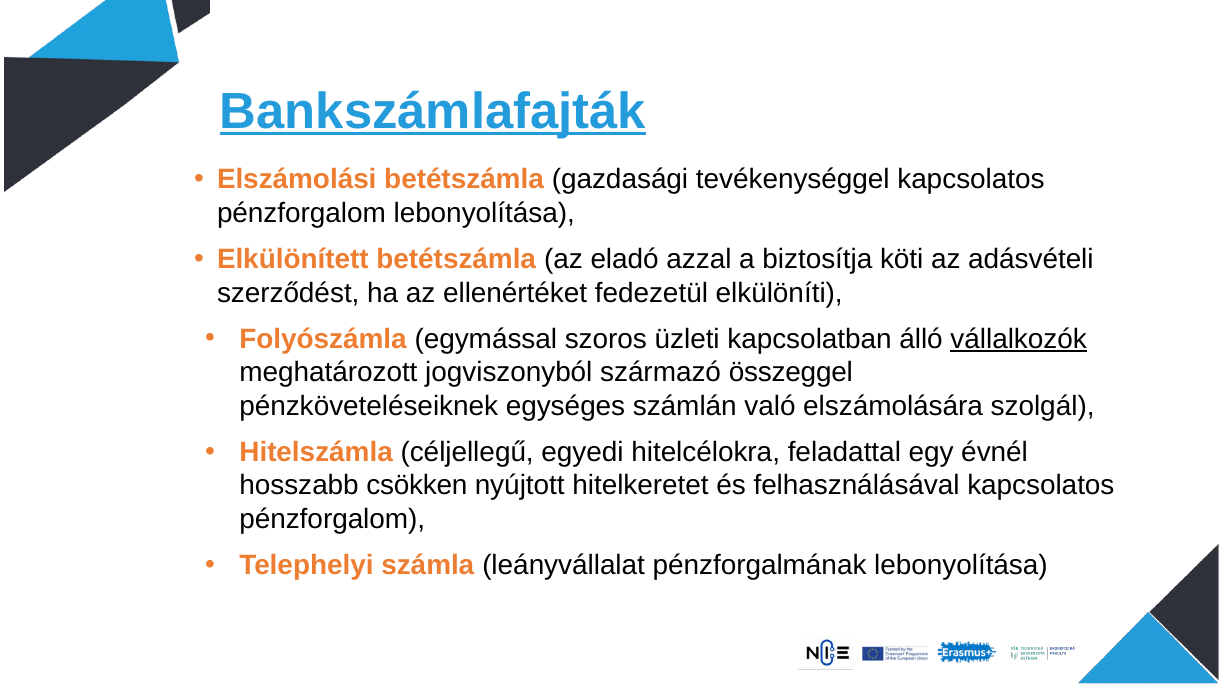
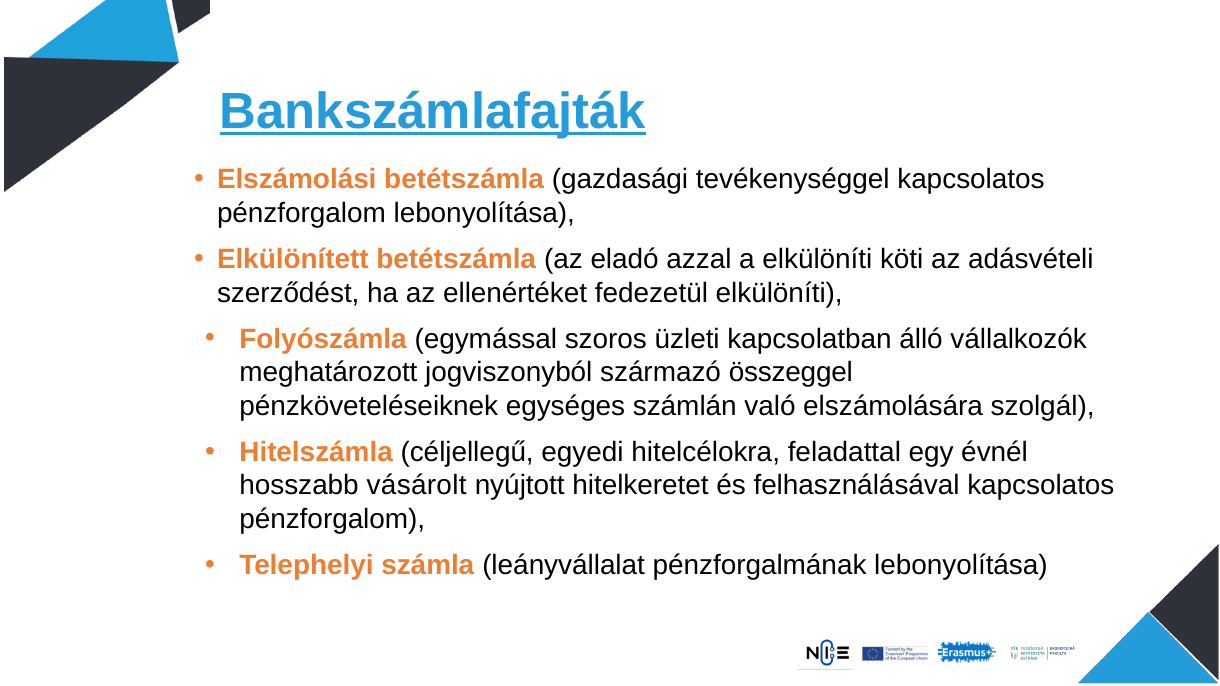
a biztosítja: biztosítja -> elkülöníti
vállalkozók underline: present -> none
csökken: csökken -> vásárolt
